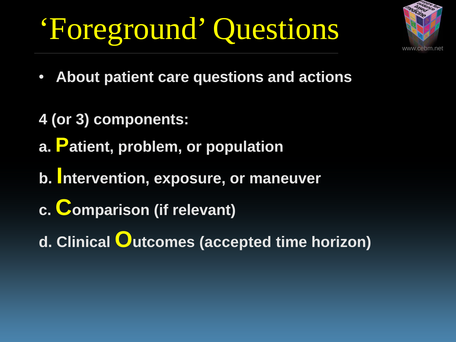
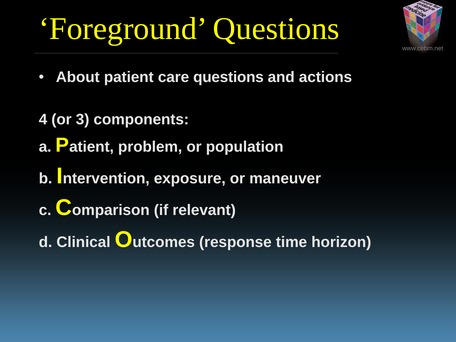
accepted: accepted -> response
